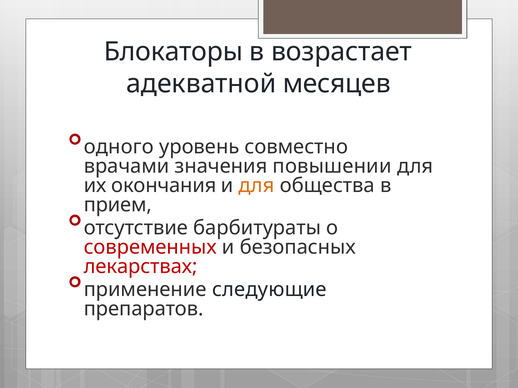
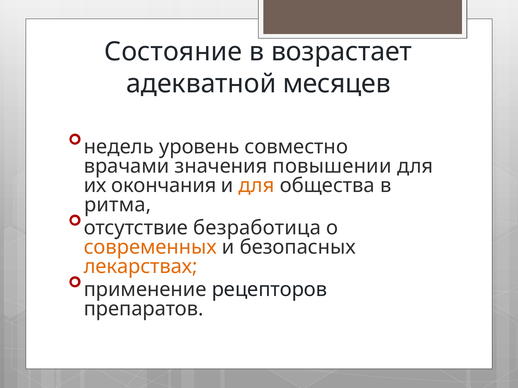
Блокаторы: Блокаторы -> Состояние
одного: одного -> недель
прием: прием -> ритма
барбитураты: барбитураты -> безработица
современных colour: red -> orange
лекарствах colour: red -> orange
следующие: следующие -> рецепторов
